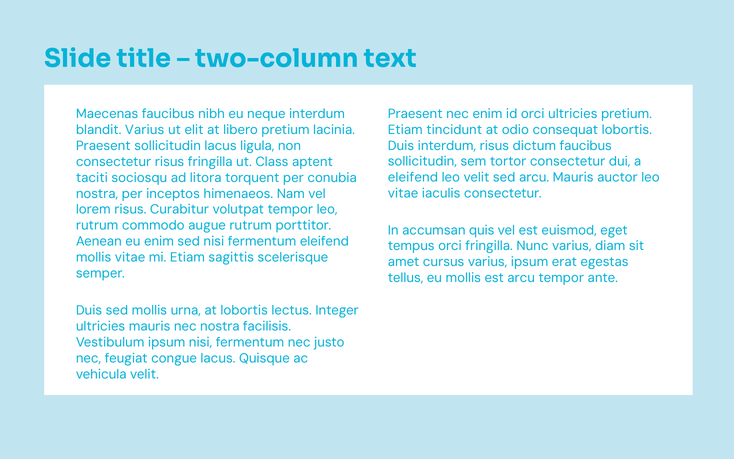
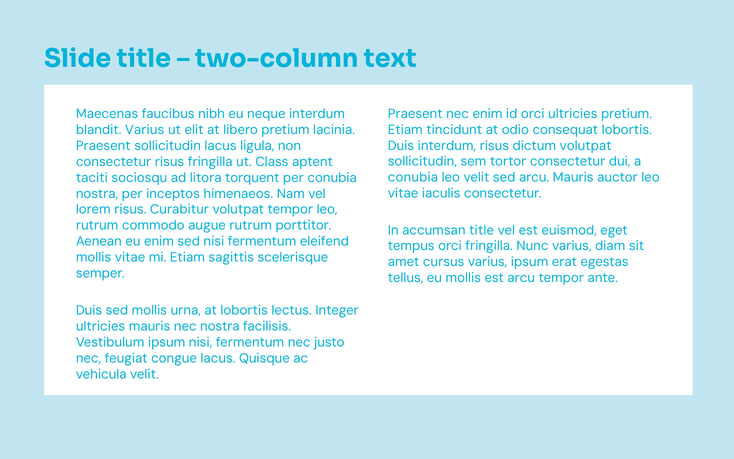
dictum faucibus: faucibus -> volutpat
eleifend at (413, 177): eleifend -> conubia
accumsan quis: quis -> title
